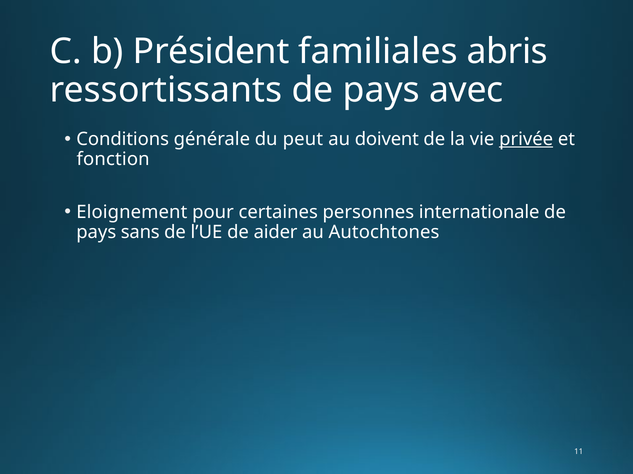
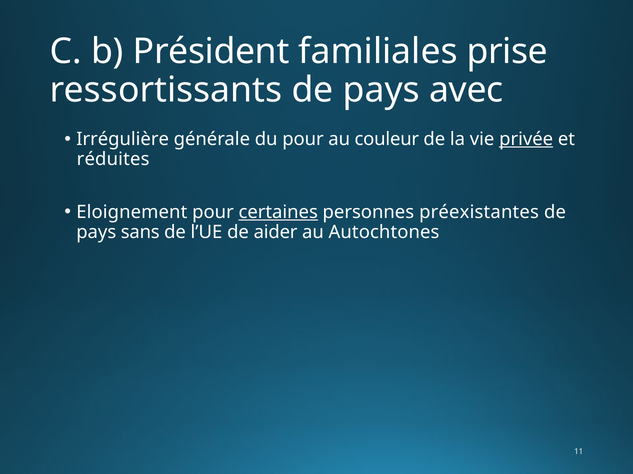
abris: abris -> prise
Conditions: Conditions -> Irrégulière
du peut: peut -> pour
doivent: doivent -> couleur
fonction: fonction -> réduites
certaines underline: none -> present
internationale: internationale -> préexistantes
